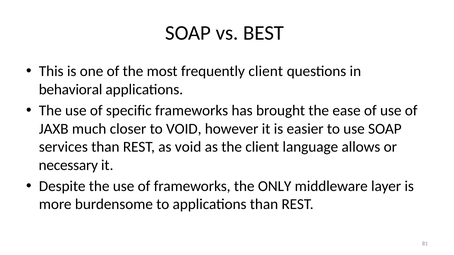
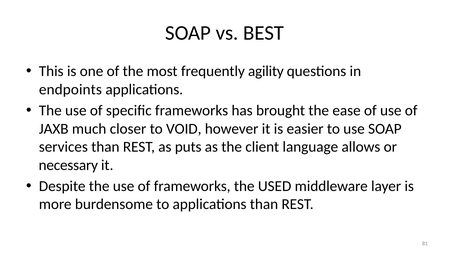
frequently client: client -> agility
behavioral: behavioral -> endpoints
as void: void -> puts
ONLY: ONLY -> USED
